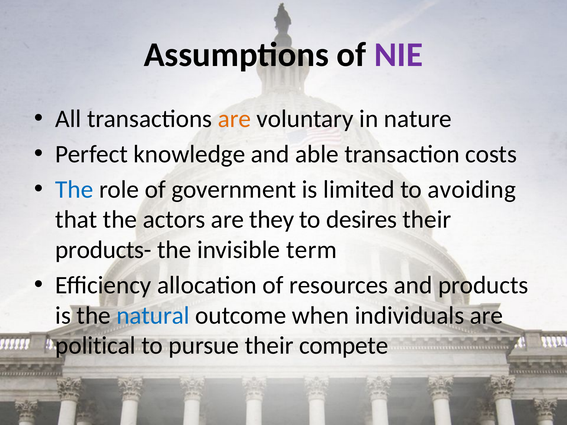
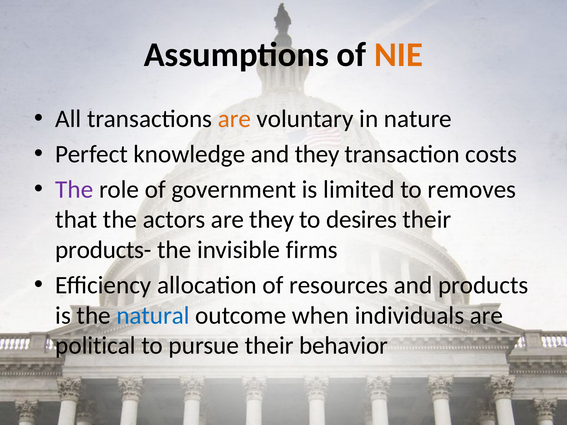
NIE colour: purple -> orange
and able: able -> they
The at (74, 190) colour: blue -> purple
avoiding: avoiding -> removes
term: term -> firms
compete: compete -> behavior
